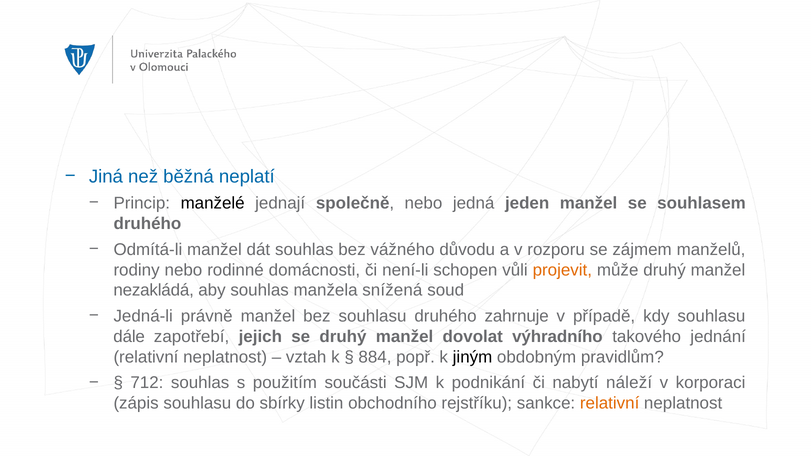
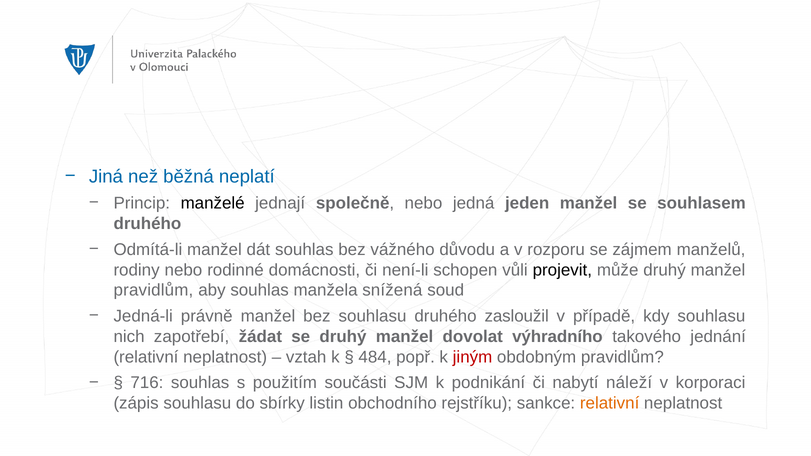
projevit colour: orange -> black
nezakládá at (154, 290): nezakládá -> pravidlům
zahrnuje: zahrnuje -> zasloužil
dále: dále -> nich
jejich: jejich -> žádat
884: 884 -> 484
jiným colour: black -> red
712: 712 -> 716
